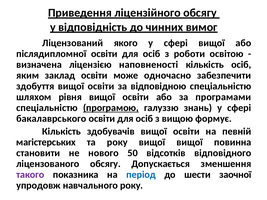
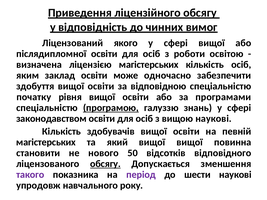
ліцензією наповненості: наповненості -> магістерських
шляхом: шляхом -> початку
бакалаврського: бакалаврського -> законодавством
вищою формує: формує -> наукові
та року: року -> який
обсягу at (105, 164) underline: none -> present
період colour: blue -> purple
шести заочної: заочної -> наукові
